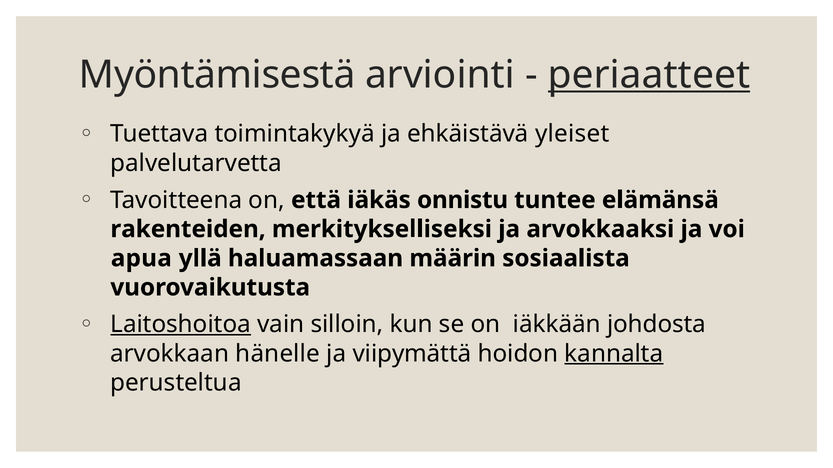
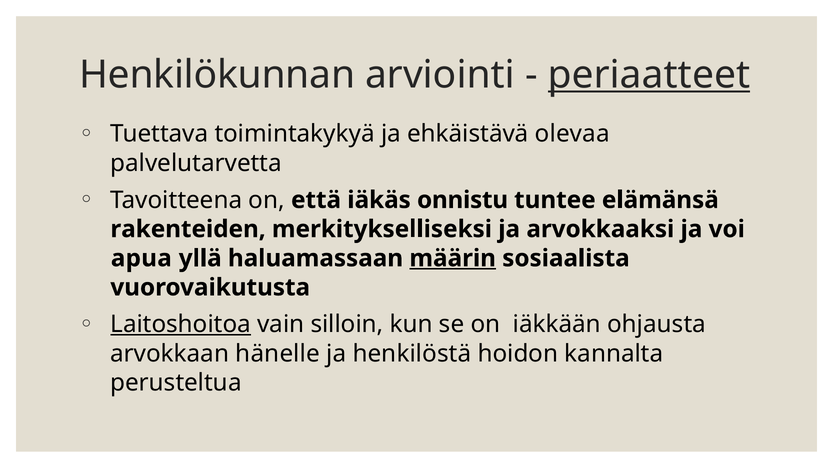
Myöntämisestä: Myöntämisestä -> Henkilökunnan
yleiset: yleiset -> olevaa
määrin underline: none -> present
johdosta: johdosta -> ohjausta
viipymättä: viipymättä -> henkilöstä
kannalta underline: present -> none
